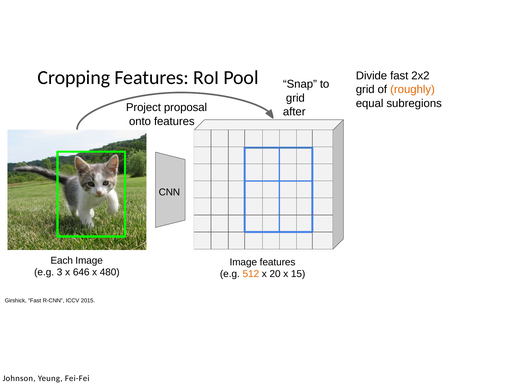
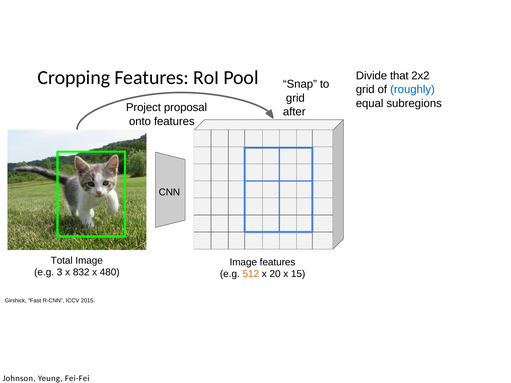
Divide fast: fast -> that
roughly colour: orange -> blue
Each: Each -> Total
646: 646 -> 832
